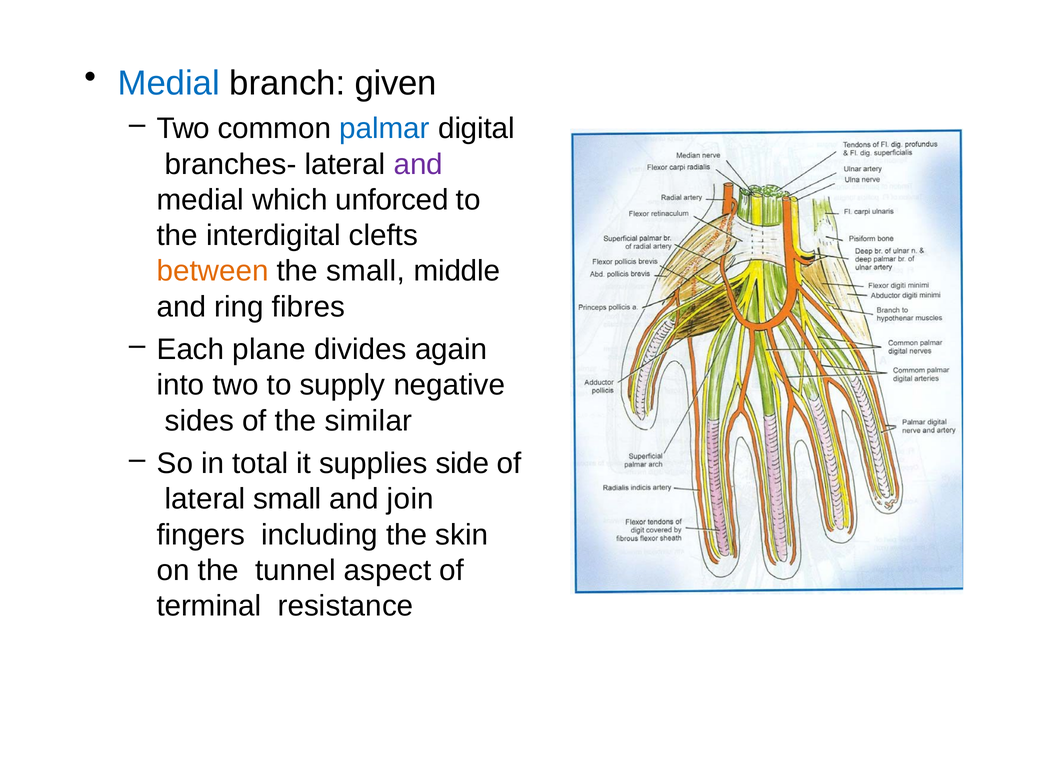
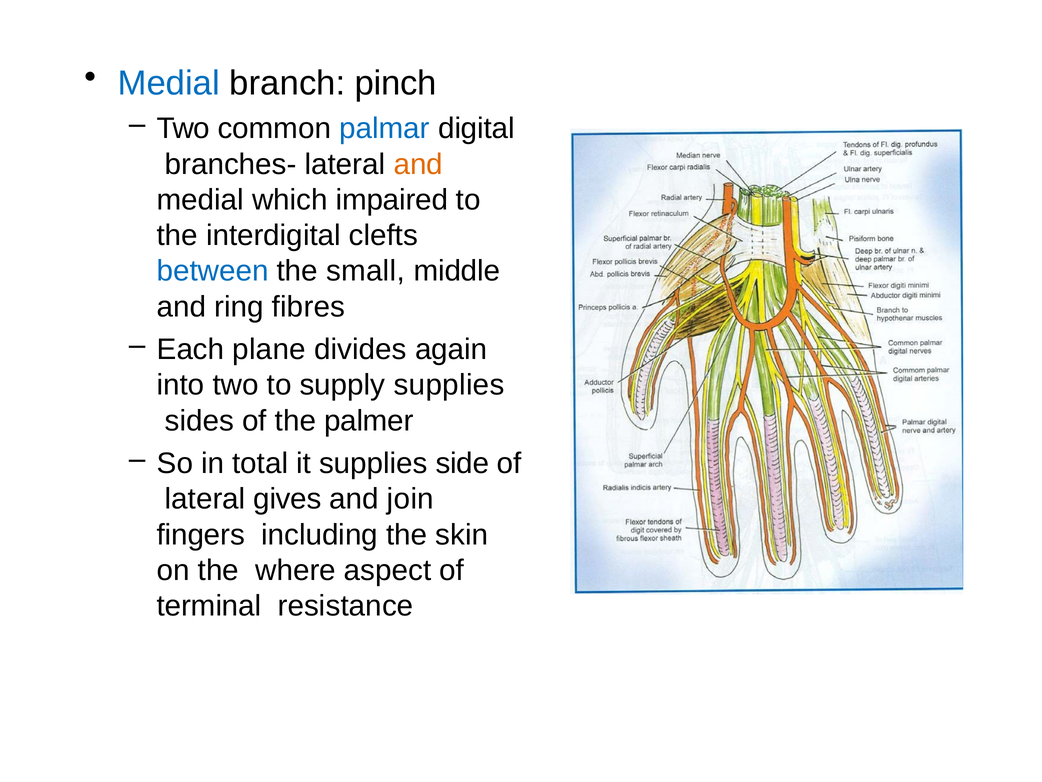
given: given -> pinch
and at (418, 164) colour: purple -> orange
unforced: unforced -> impaired
between colour: orange -> blue
supply negative: negative -> supplies
similar: similar -> palmer
lateral small: small -> gives
tunnel: tunnel -> where
